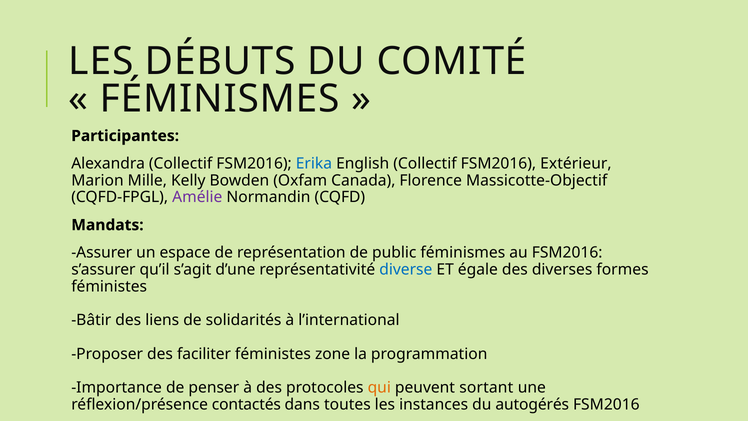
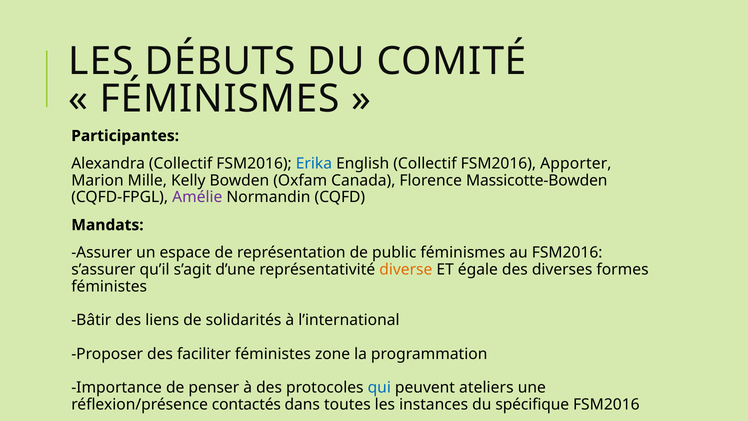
Extérieur: Extérieur -> Apporter
Massicotte-Objectif: Massicotte-Objectif -> Massicotte-Bowden
diverse colour: blue -> orange
qui colour: orange -> blue
sortant: sortant -> ateliers
autogérés: autogérés -> spécifique
